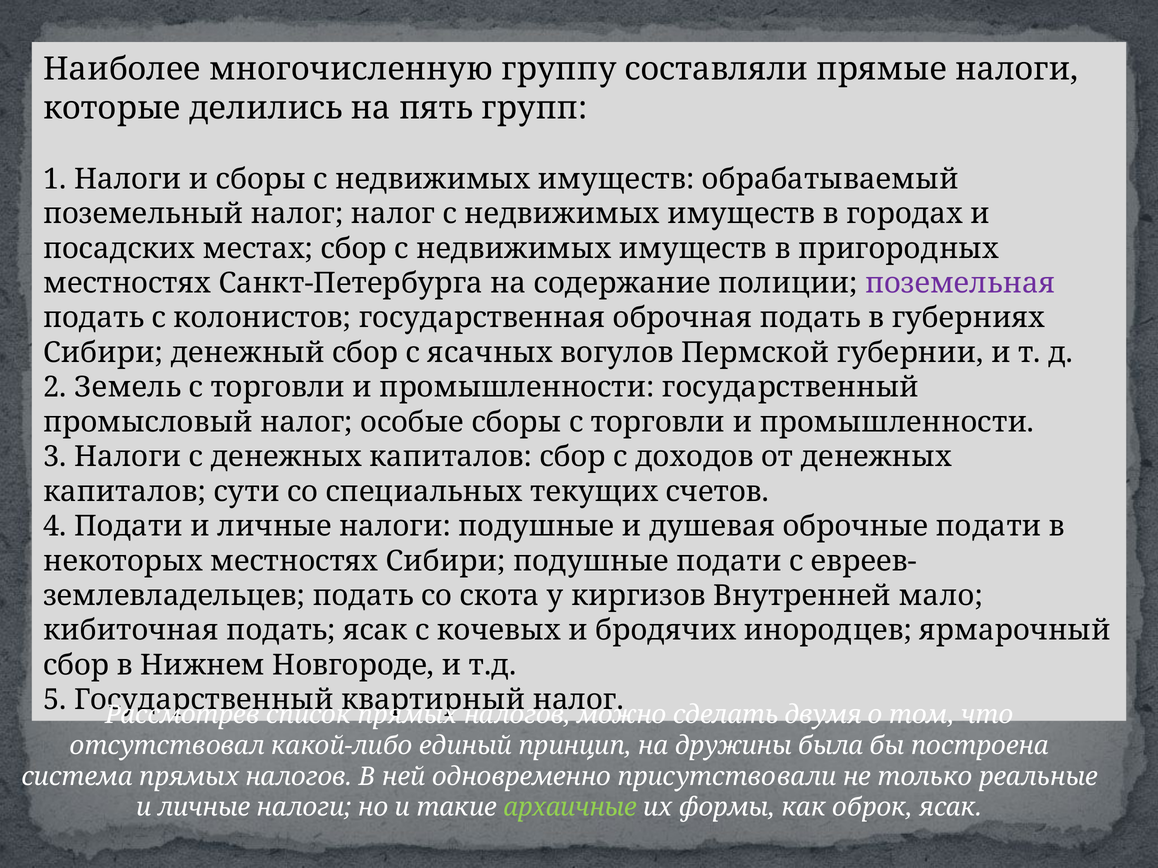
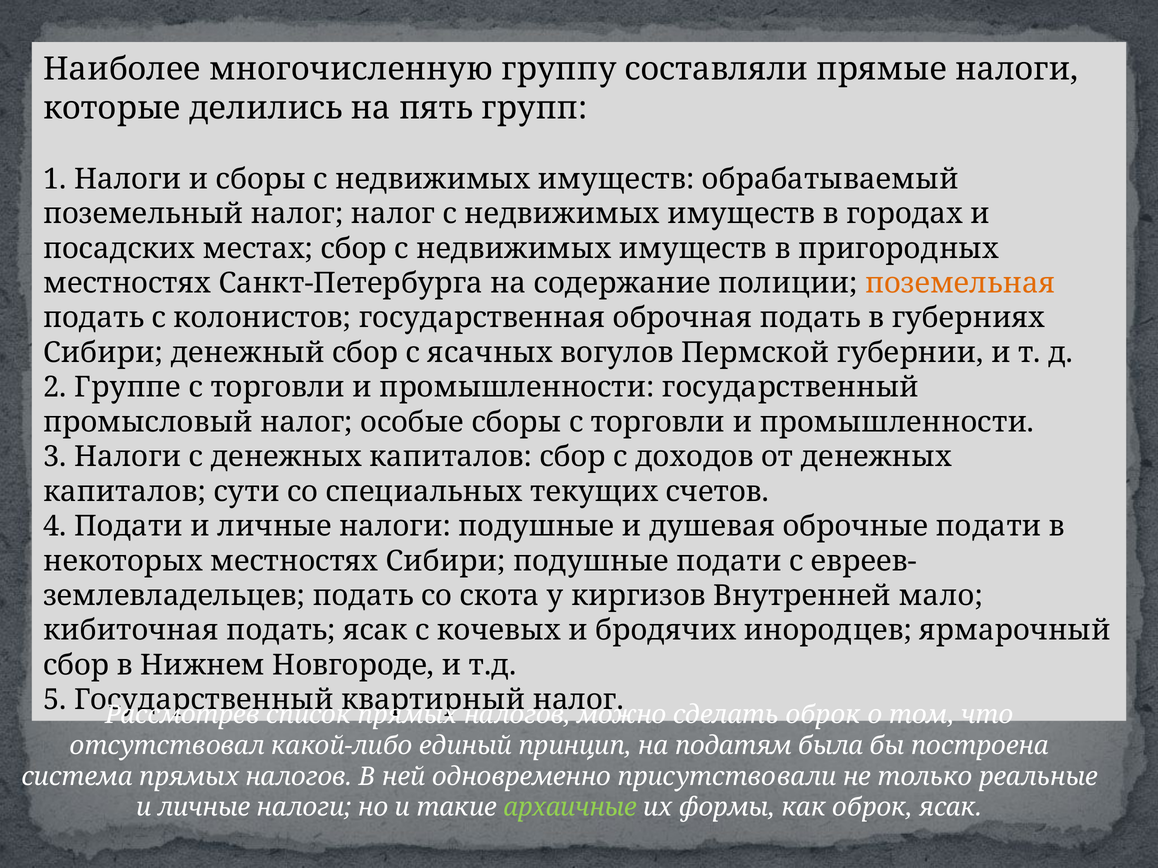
поземельная colour: purple -> orange
Земель: Земель -> Группе
сделать двумя: двумя -> оброк
дружины: дружины -> податям
